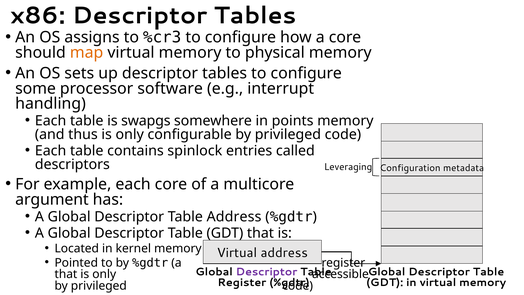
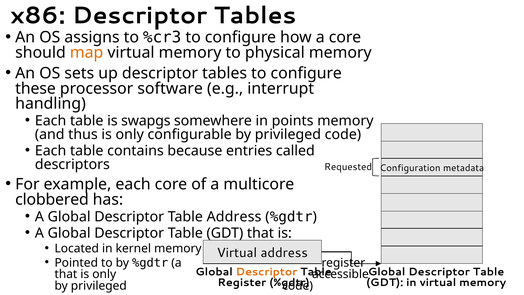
some: some -> these
spinlock: spinlock -> because
Leveraging: Leveraging -> Requested
argument: argument -> clobbered
Descriptor at (267, 272) colour: purple -> orange
